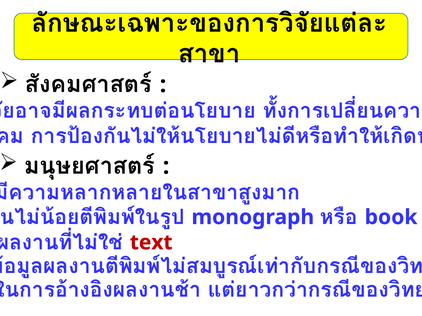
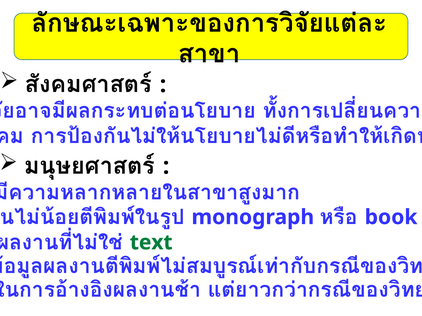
text colour: red -> green
